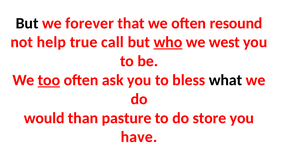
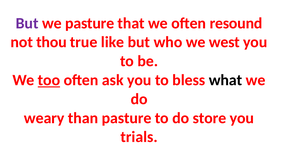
But at (27, 23) colour: black -> purple
we forever: forever -> pasture
help: help -> thou
call: call -> like
who underline: present -> none
would: would -> weary
have: have -> trials
